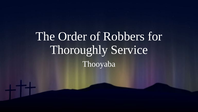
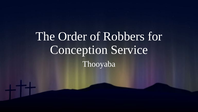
Thoroughly: Thoroughly -> Conception
